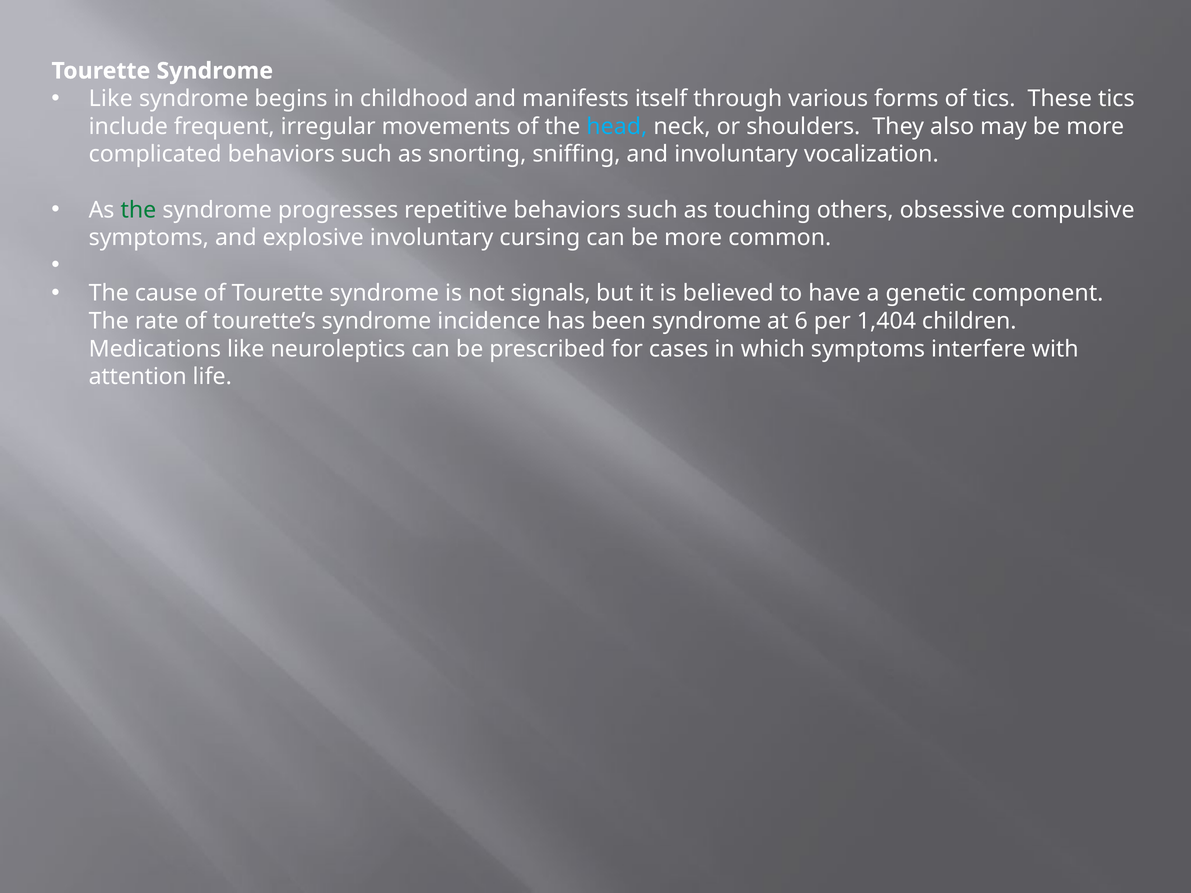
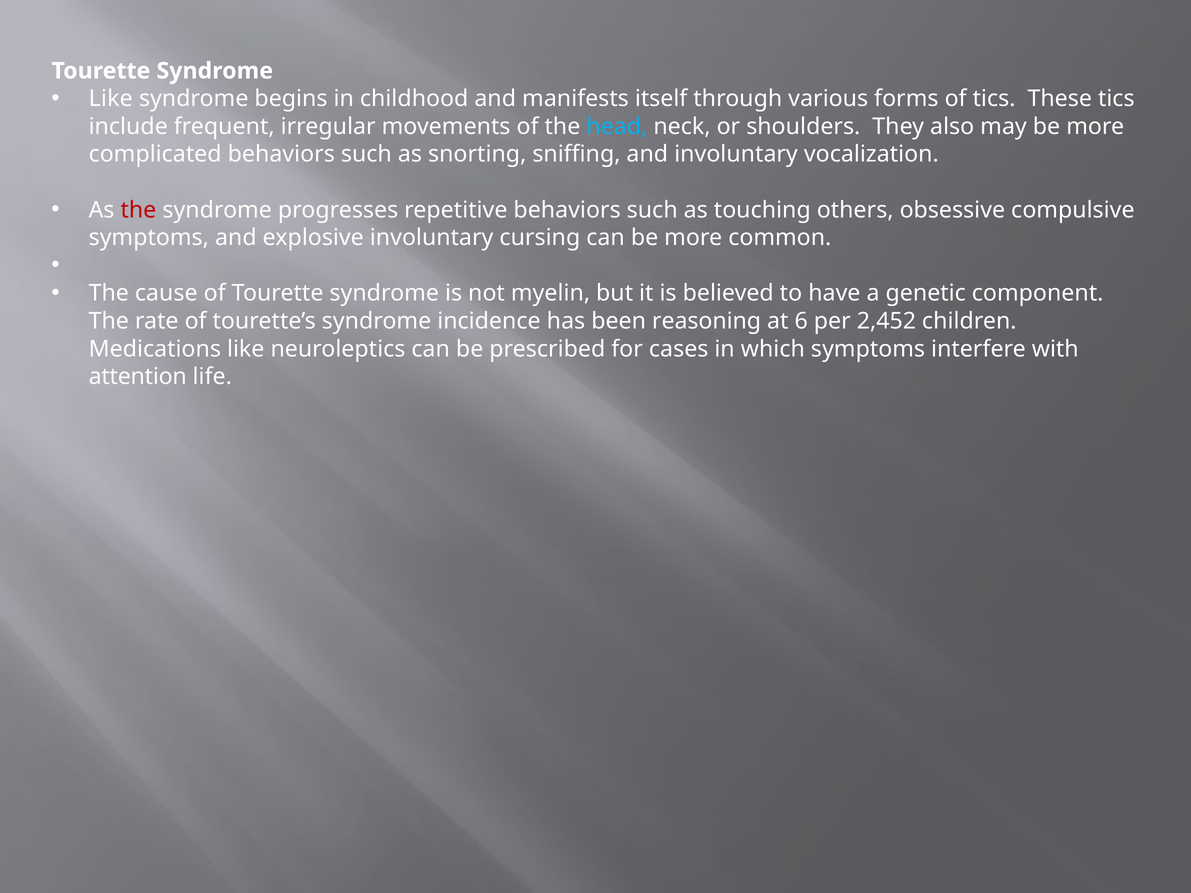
the at (138, 210) colour: green -> red
signals: signals -> myelin
been syndrome: syndrome -> reasoning
1,404: 1,404 -> 2,452
